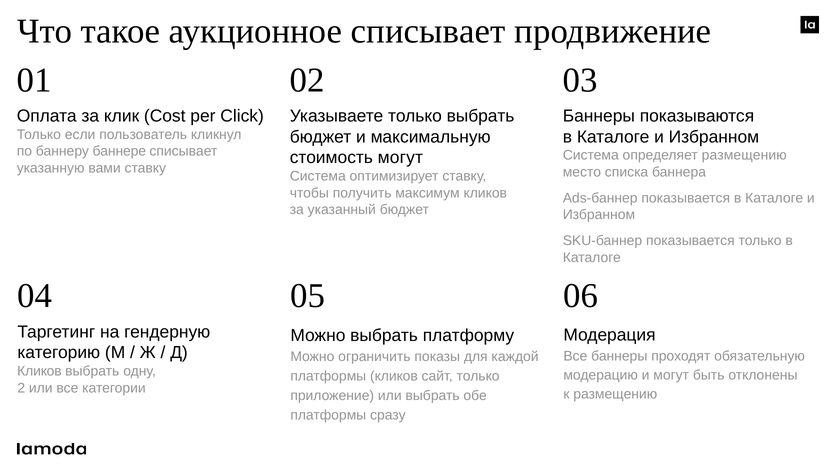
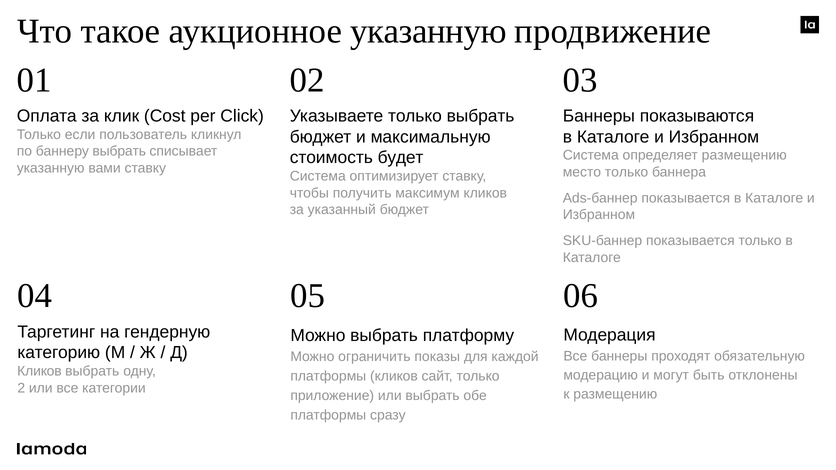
аукционное списывает: списывает -> указанную
баннеру баннере: баннере -> выбрать
стоимость могут: могут -> будет
место списка: списка -> только
